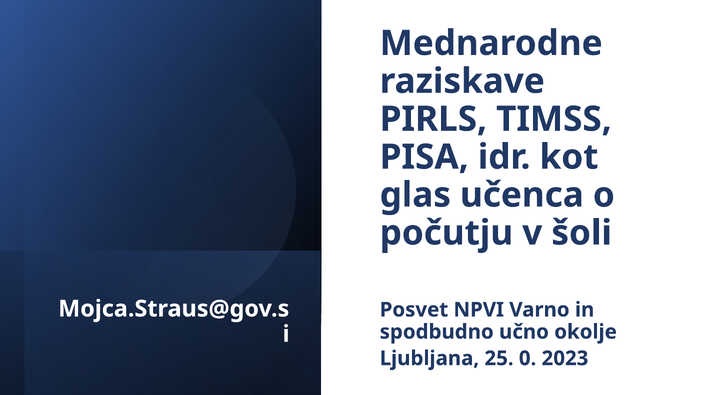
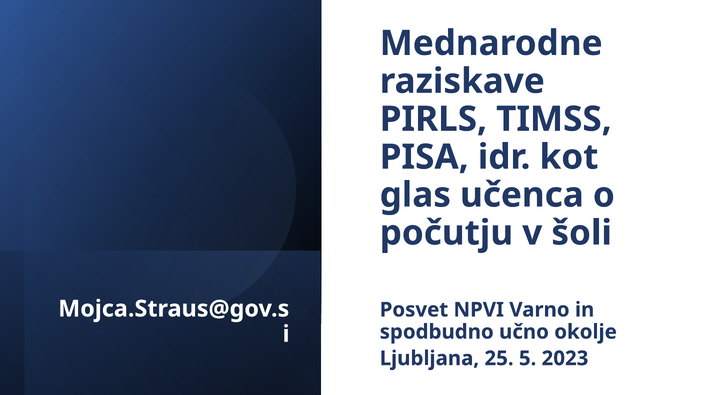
0: 0 -> 5
